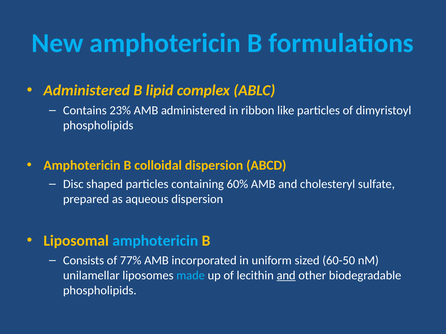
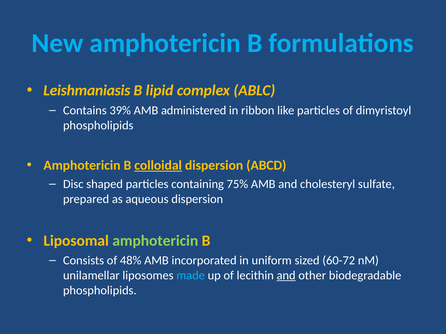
Administered at (87, 91): Administered -> Leishmaniasis
23%: 23% -> 39%
colloidal underline: none -> present
60%: 60% -> 75%
amphotericin at (155, 241) colour: light blue -> light green
77%: 77% -> 48%
60-50: 60-50 -> 60-72
